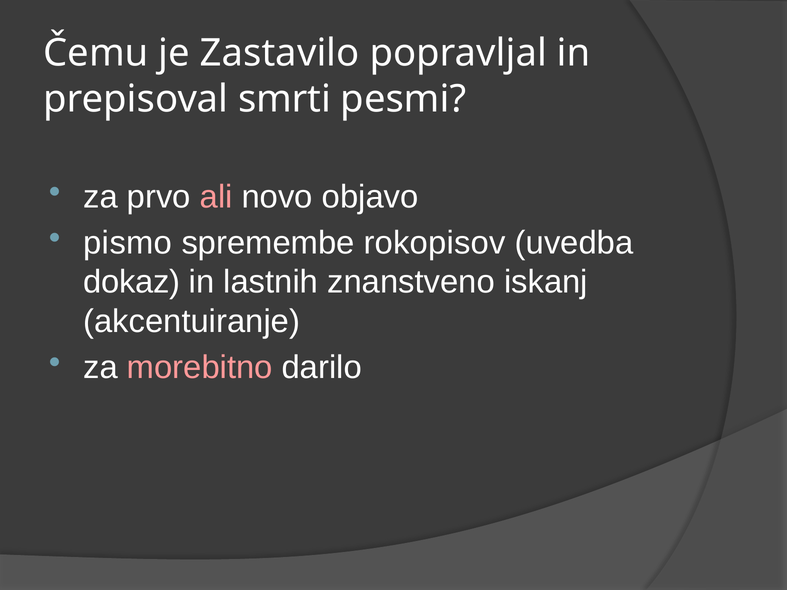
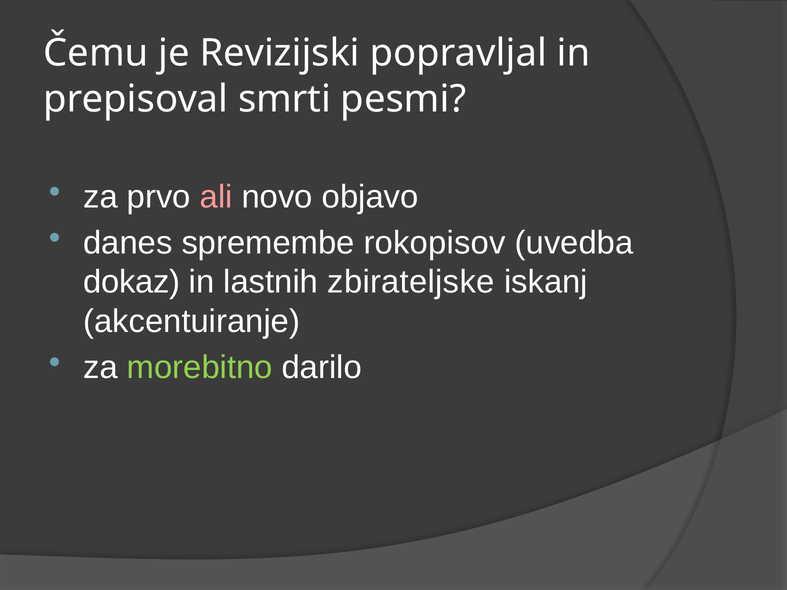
Zastavilo: Zastavilo -> Revizijski
pismo: pismo -> danes
znanstveno: znanstveno -> zbirateljske
morebitno colour: pink -> light green
